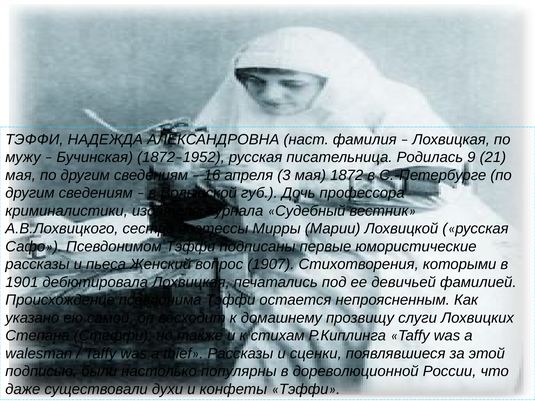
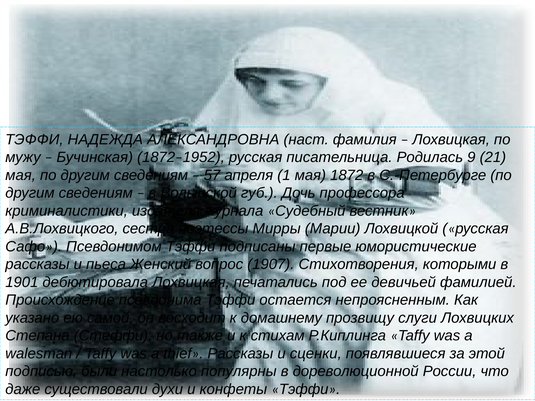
16: 16 -> 57
3: 3 -> 1
